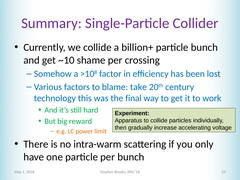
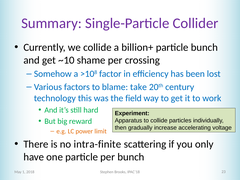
final: final -> field
intra-warm: intra-warm -> intra-finite
